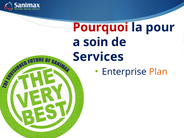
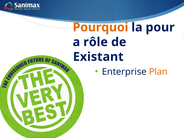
Pourquoi colour: red -> orange
soin: soin -> rôle
Services: Services -> Existant
